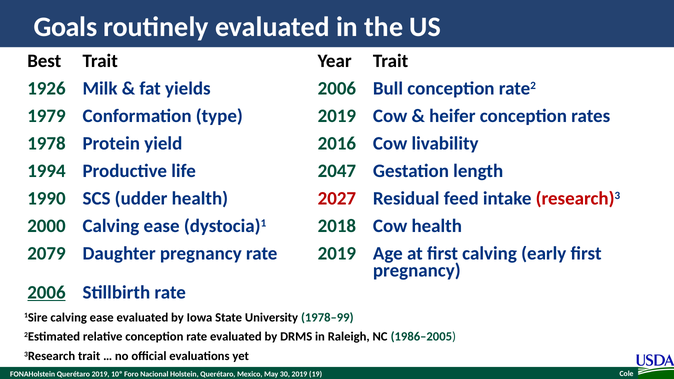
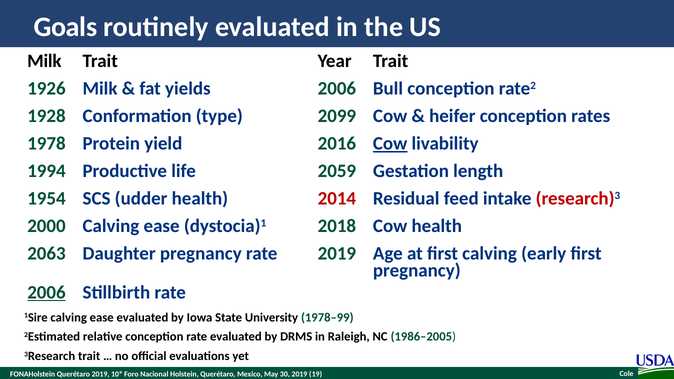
Best at (44, 61): Best -> Milk
1979: 1979 -> 1928
type 2019: 2019 -> 2099
Cow at (390, 144) underline: none -> present
2047: 2047 -> 2059
1990: 1990 -> 1954
2027: 2027 -> 2014
2079: 2079 -> 2063
